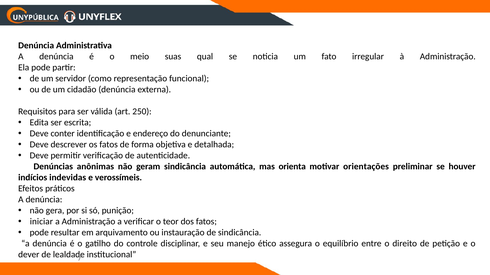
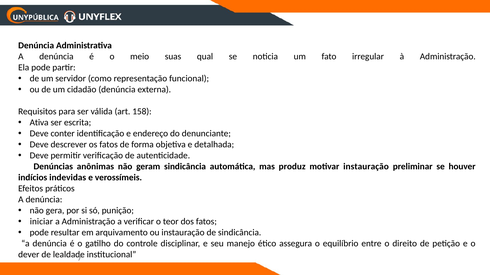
250: 250 -> 158
Edita: Edita -> Ativa
orienta: orienta -> produz
motivar orientações: orientações -> instauração
